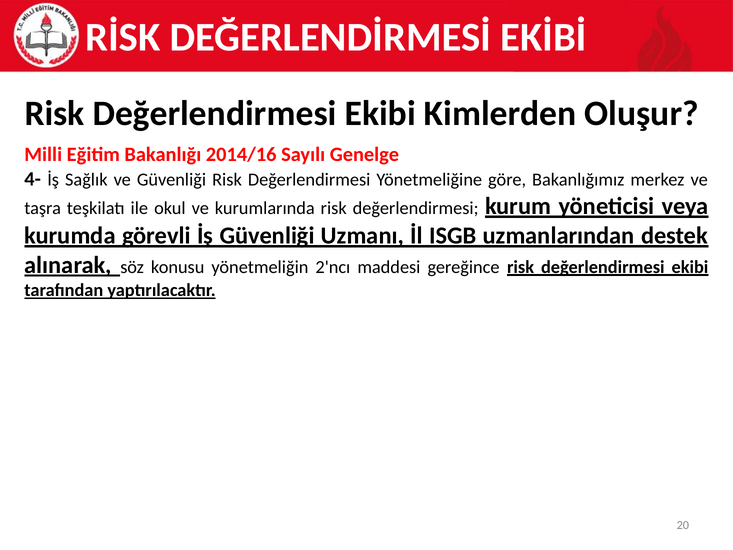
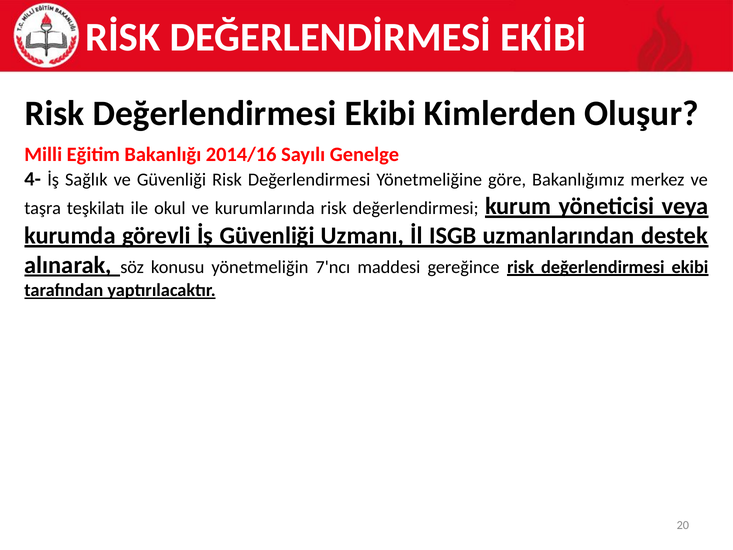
2'ncı: 2'ncı -> 7'ncı
